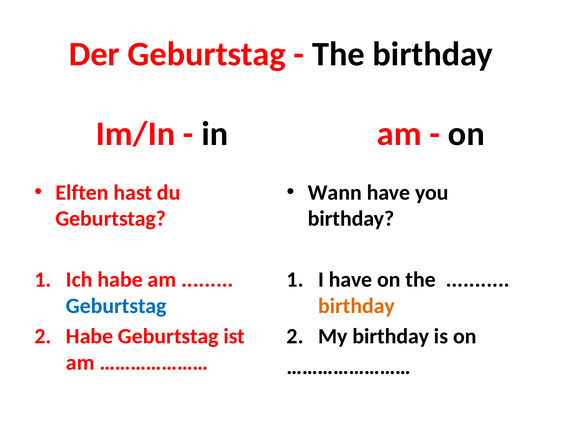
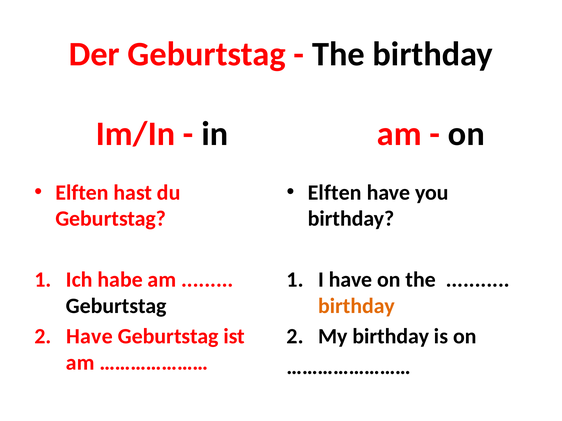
Wann at (335, 193): Wann -> Elften
Geburtstag at (116, 306) colour: blue -> black
Habe at (90, 337): Habe -> Have
